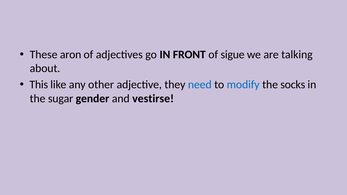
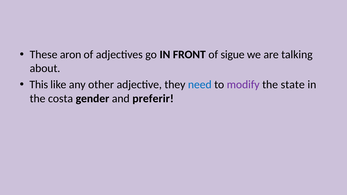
modify colour: blue -> purple
socks: socks -> state
sugar: sugar -> costa
vestirse: vestirse -> preferir
